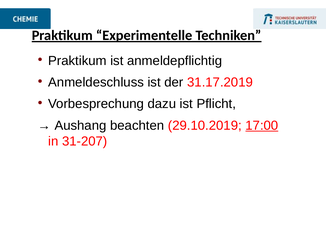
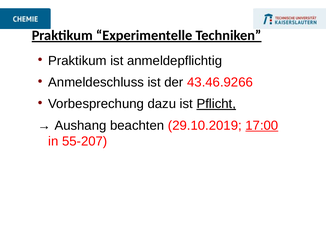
31.17.2019: 31.17.2019 -> 43.46.9266
Pflicht underline: none -> present
31-207: 31-207 -> 55-207
